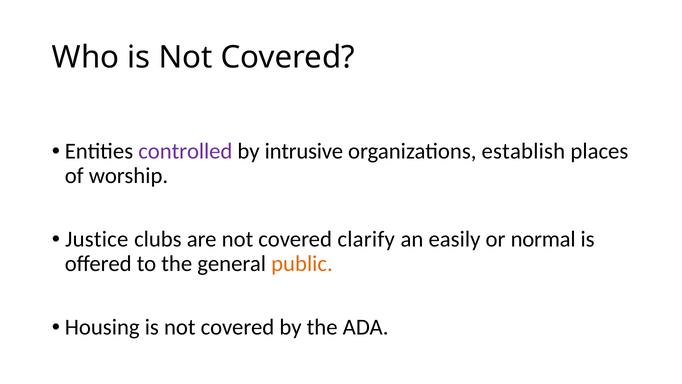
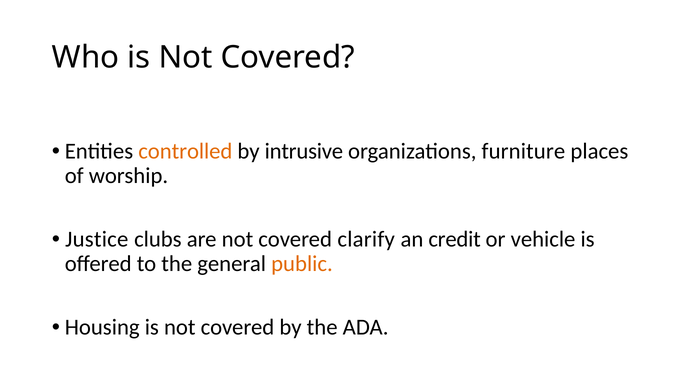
controlled colour: purple -> orange
establish: establish -> furniture
easily: easily -> credit
normal: normal -> vehicle
